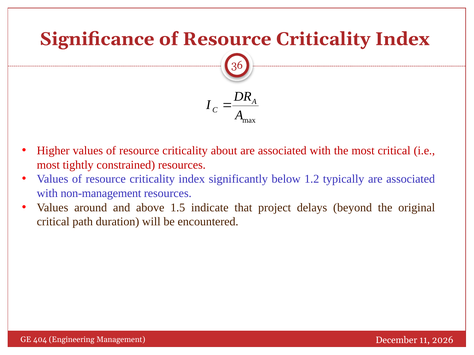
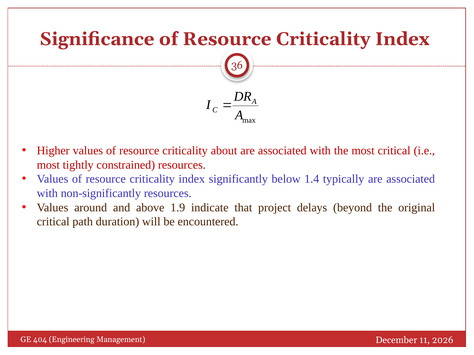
1.2: 1.2 -> 1.4
non-management: non-management -> non-significantly
1.5: 1.5 -> 1.9
